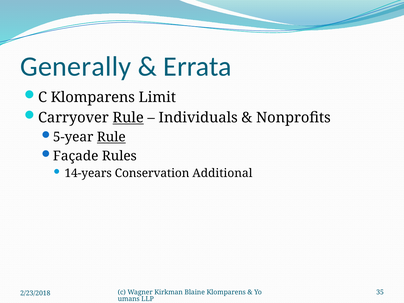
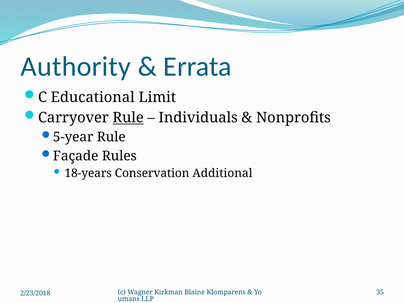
Generally: Generally -> Authority
C Klomparens: Klomparens -> Educational
Rule at (111, 137) underline: present -> none
14-years: 14-years -> 18-years
